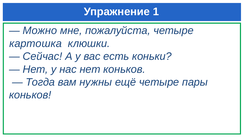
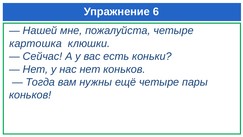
1: 1 -> 6
Можно: Можно -> Нашей
